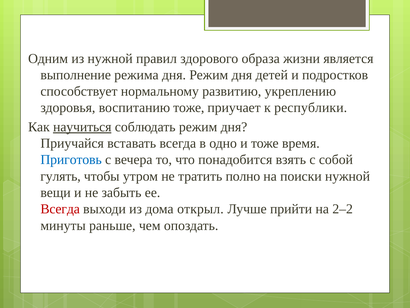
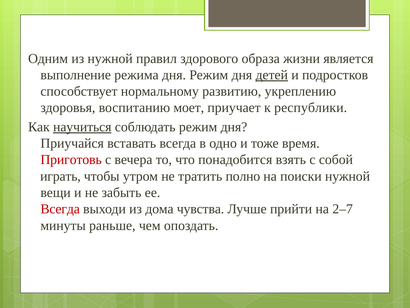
детей underline: none -> present
воспитанию тоже: тоже -> моет
Приготовь colour: blue -> red
гулять: гулять -> играть
открыл: открыл -> чувства
2–2: 2–2 -> 2–7
